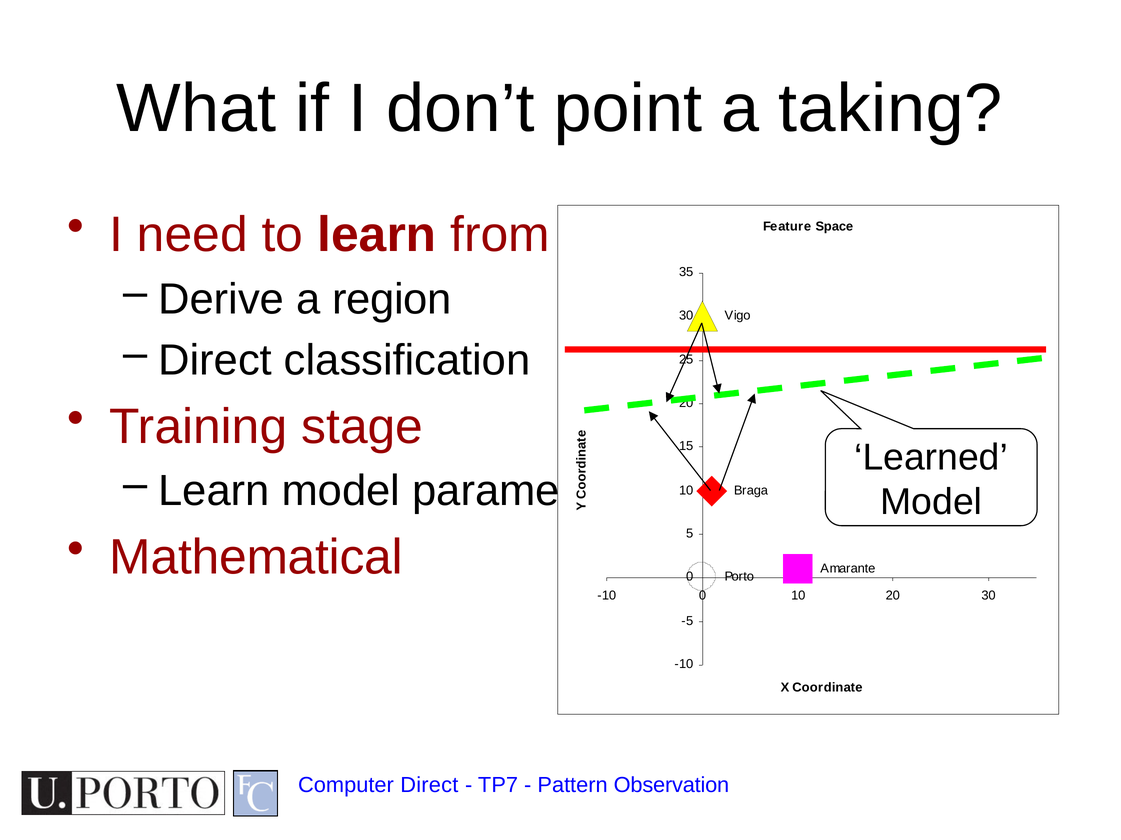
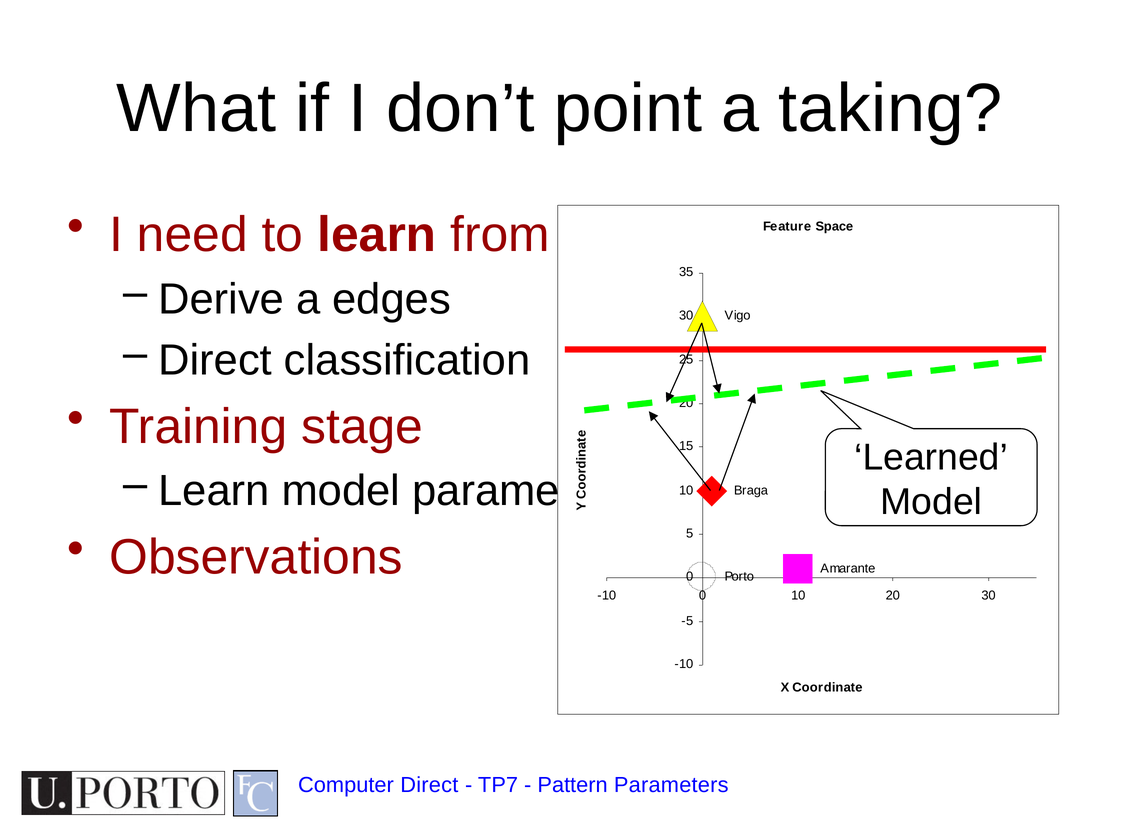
region: region -> edges
Mathematical at (256, 558): Mathematical -> Observations
Pattern Observation: Observation -> Parameters
